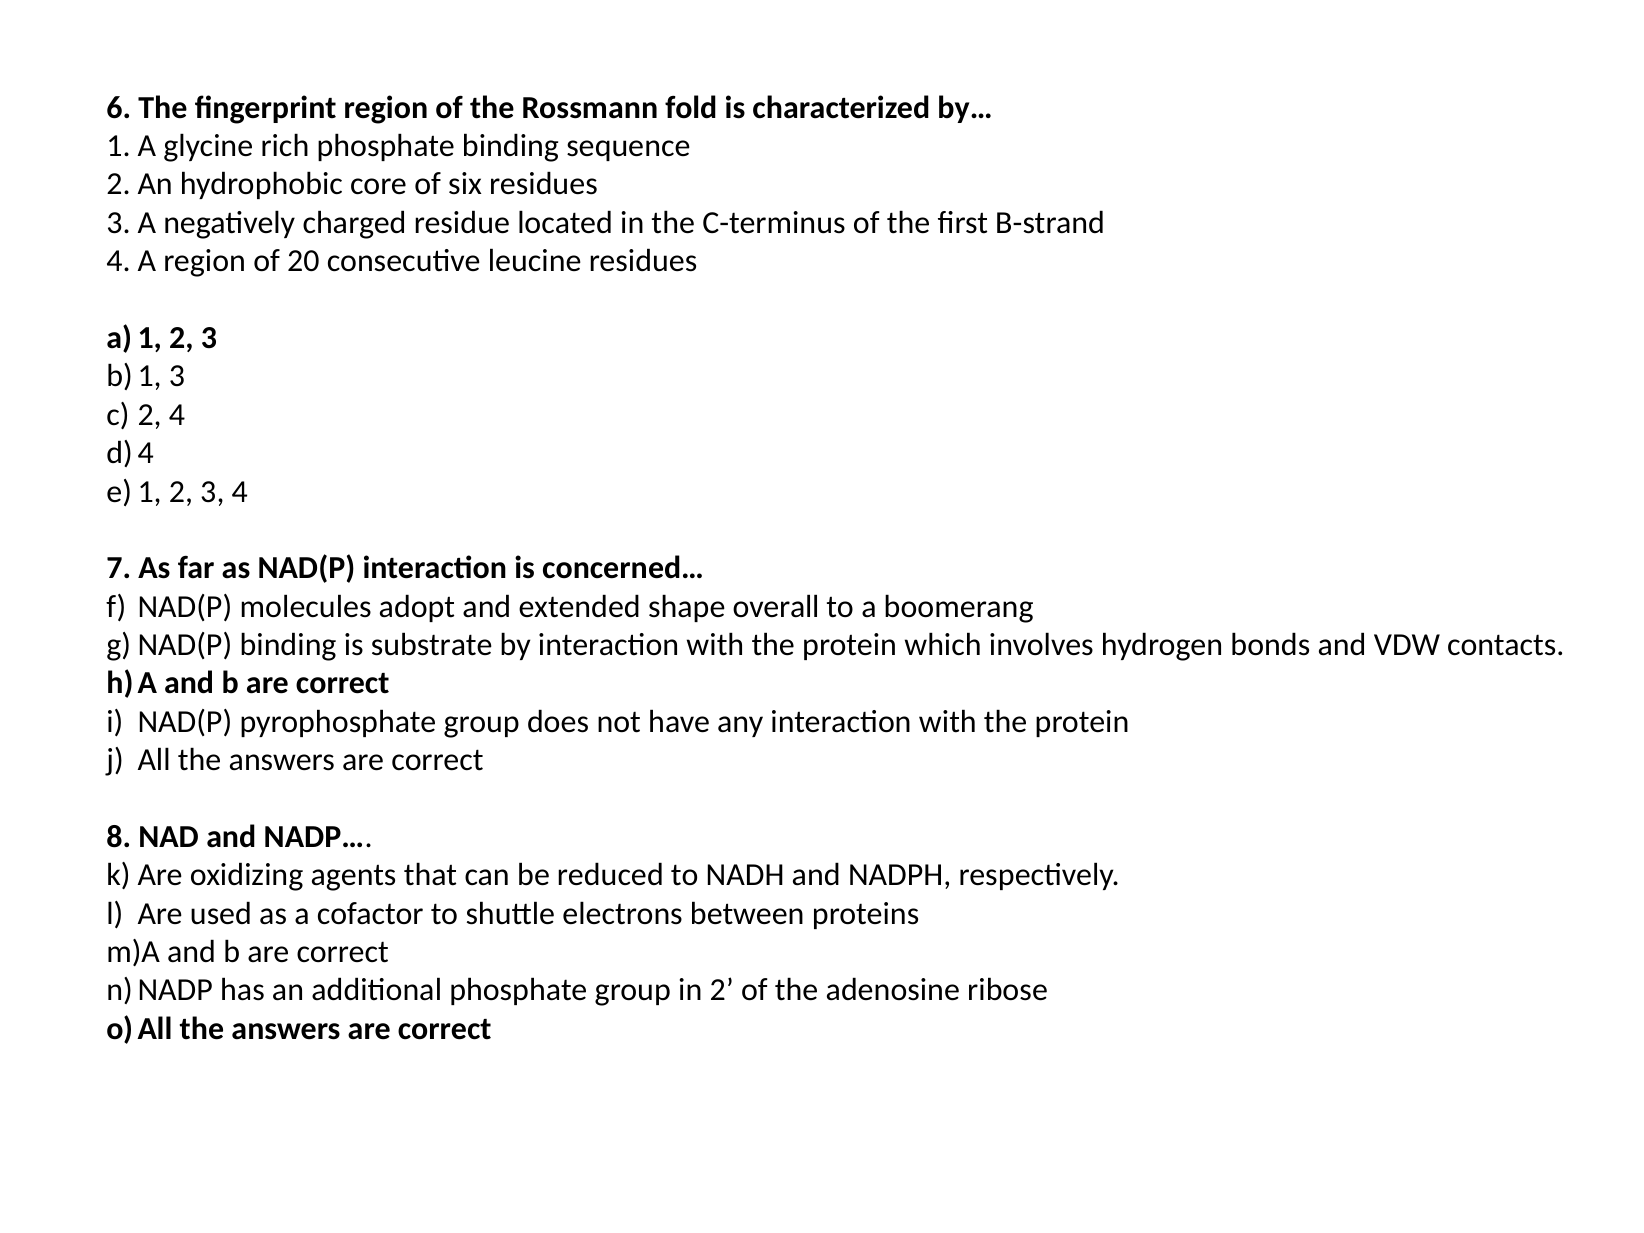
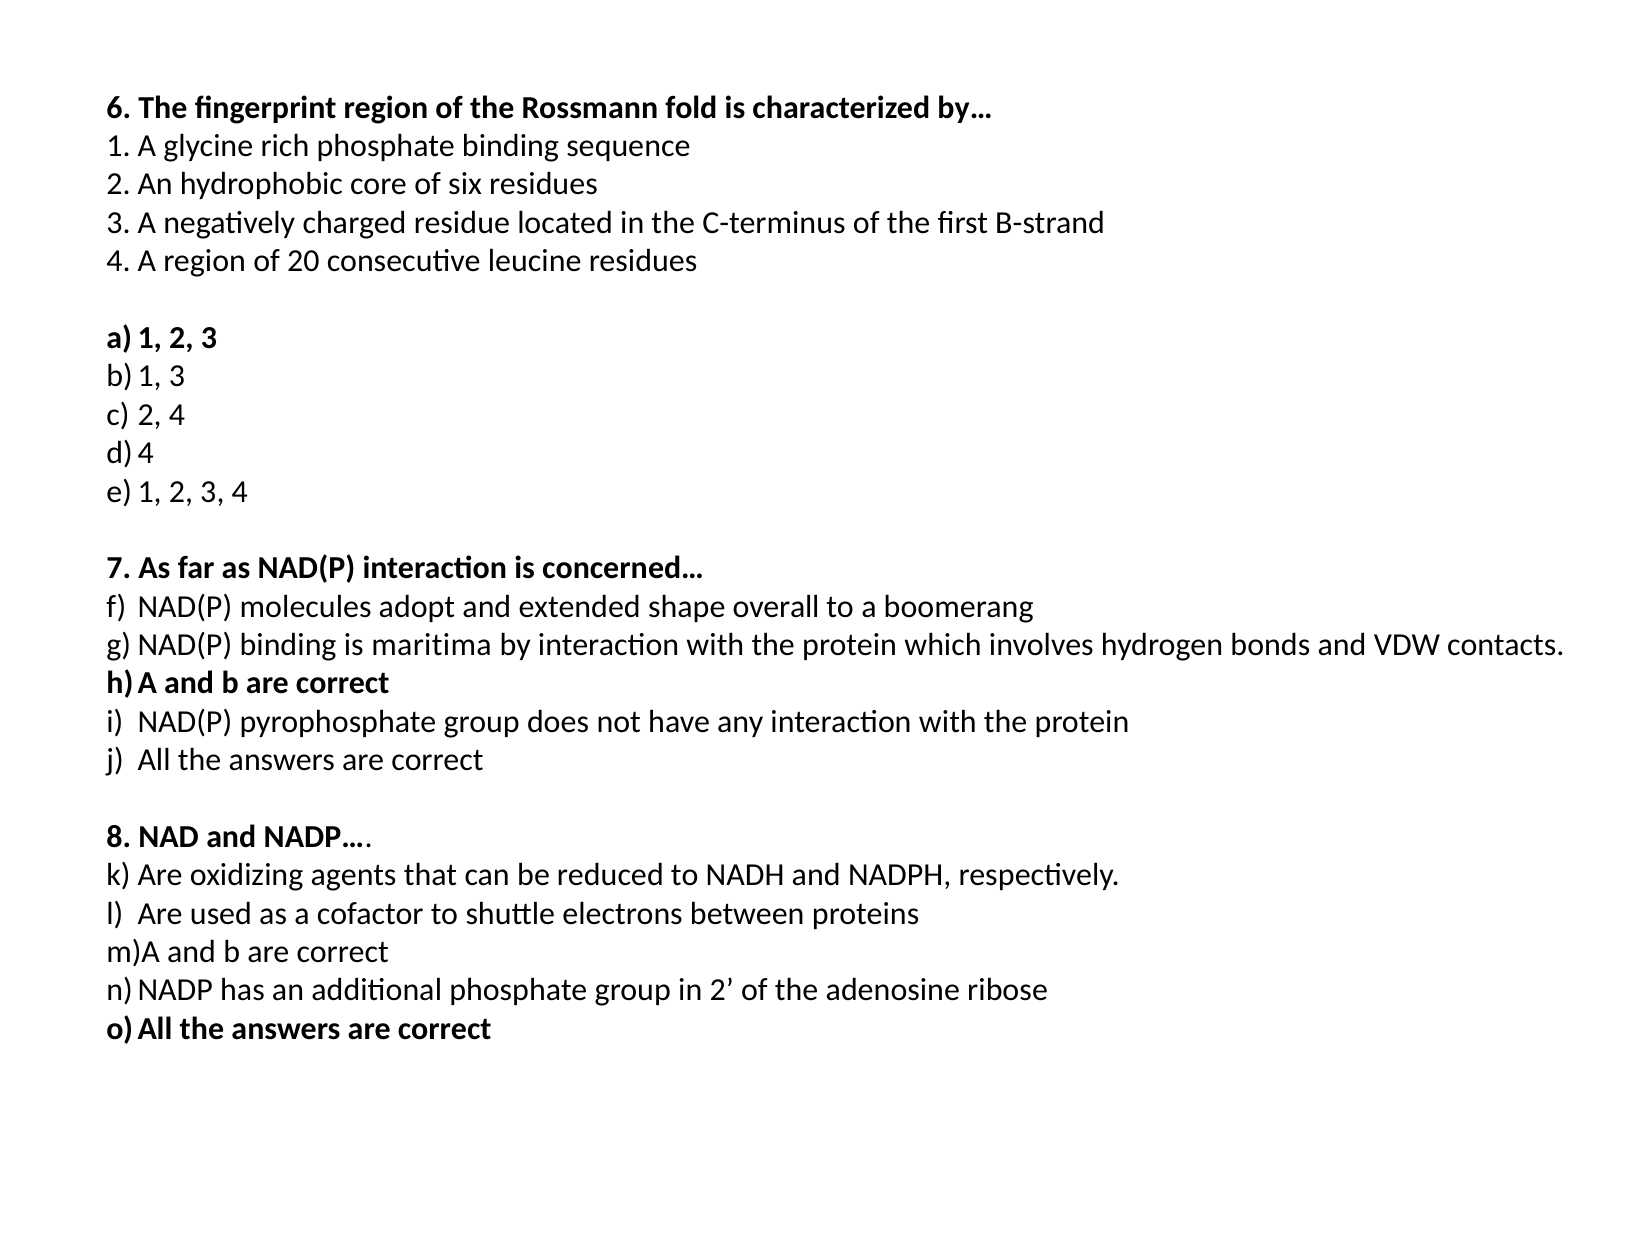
substrate: substrate -> maritima
